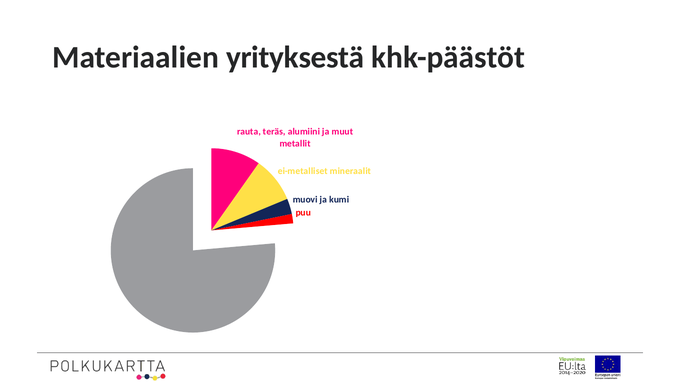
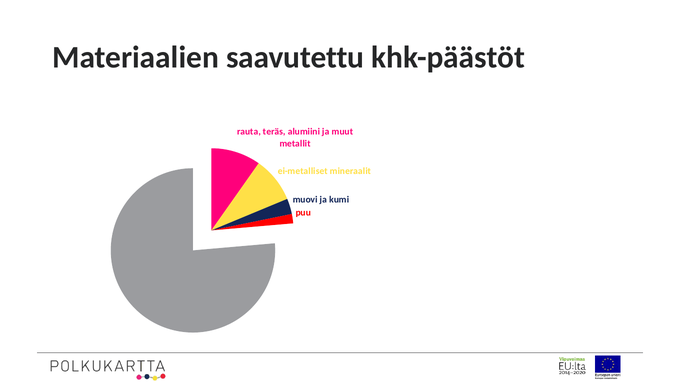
yrityksestä: yrityksestä -> saavutettu
